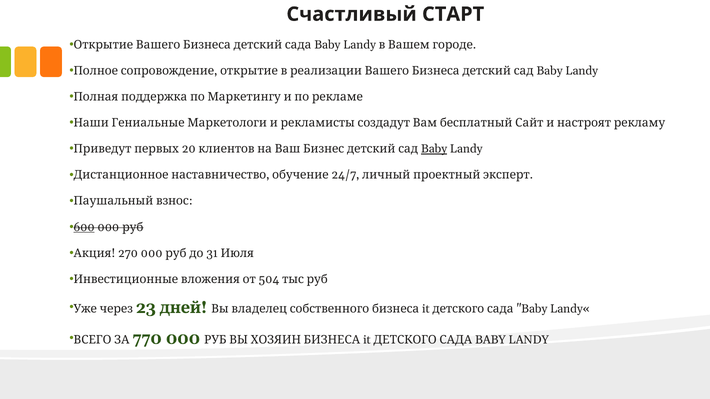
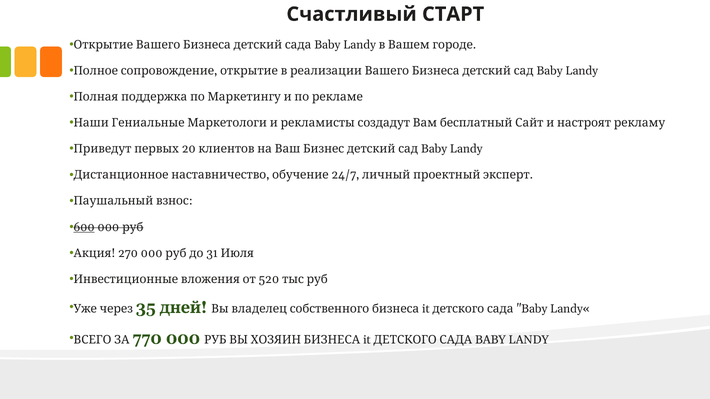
Baby at (434, 149) underline: present -> none
504: 504 -> 520
23: 23 -> 35
